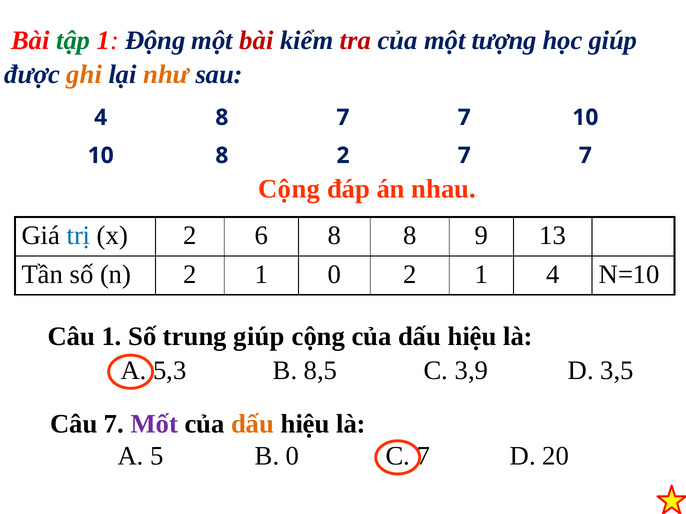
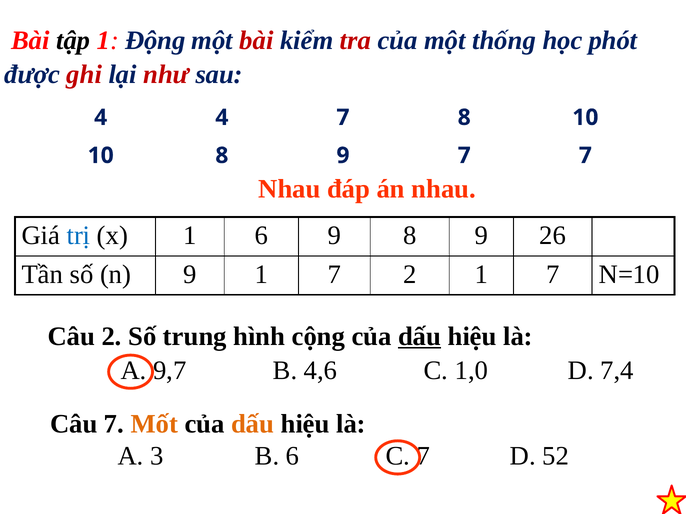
tập colour: green -> black
tượng: tượng -> thống
học giúp: giúp -> phót
ghi colour: orange -> red
như colour: orange -> red
4 8: 8 -> 4
7 at (464, 118): 7 -> 8
10 8 2: 2 -> 9
Cộng at (289, 189): Cộng -> Nhau
x 2: 2 -> 1
6 8: 8 -> 9
13: 13 -> 26
n 2: 2 -> 9
0 at (334, 275): 0 -> 7
2 1 4: 4 -> 7
Câu 1: 1 -> 2
trung giúp: giúp -> hình
dấu at (420, 337) underline: none -> present
5,3: 5,3 -> 9,7
8,5: 8,5 -> 4,6
3,9: 3,9 -> 1,0
3,5: 3,5 -> 7,4
Mốt colour: purple -> orange
5: 5 -> 3
B 0: 0 -> 6
20: 20 -> 52
